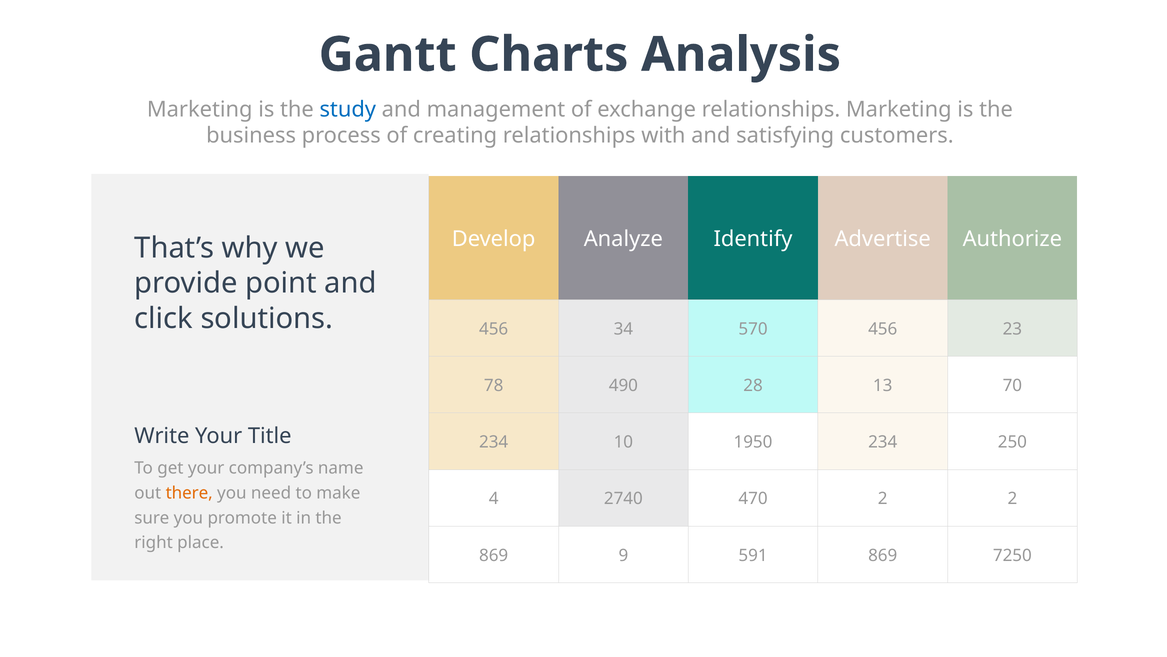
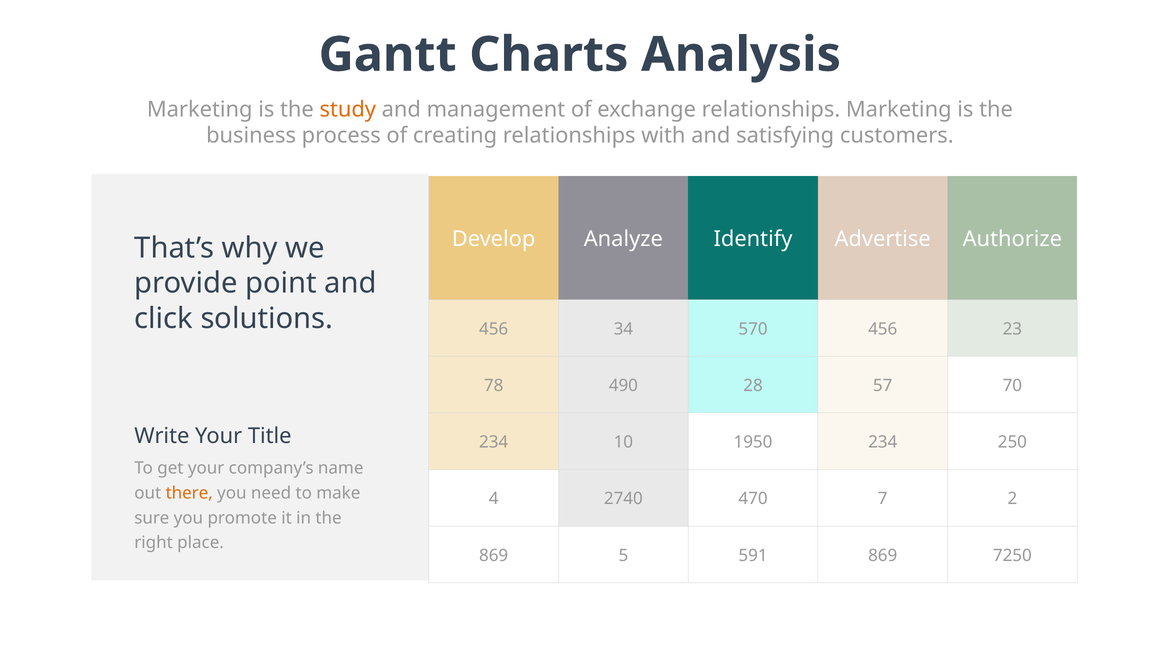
study colour: blue -> orange
13: 13 -> 57
470 2: 2 -> 7
9: 9 -> 5
